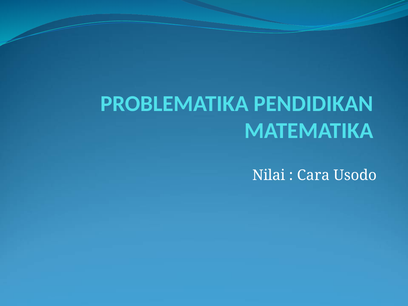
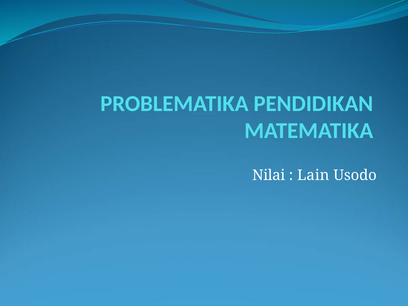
Cara: Cara -> Lain
